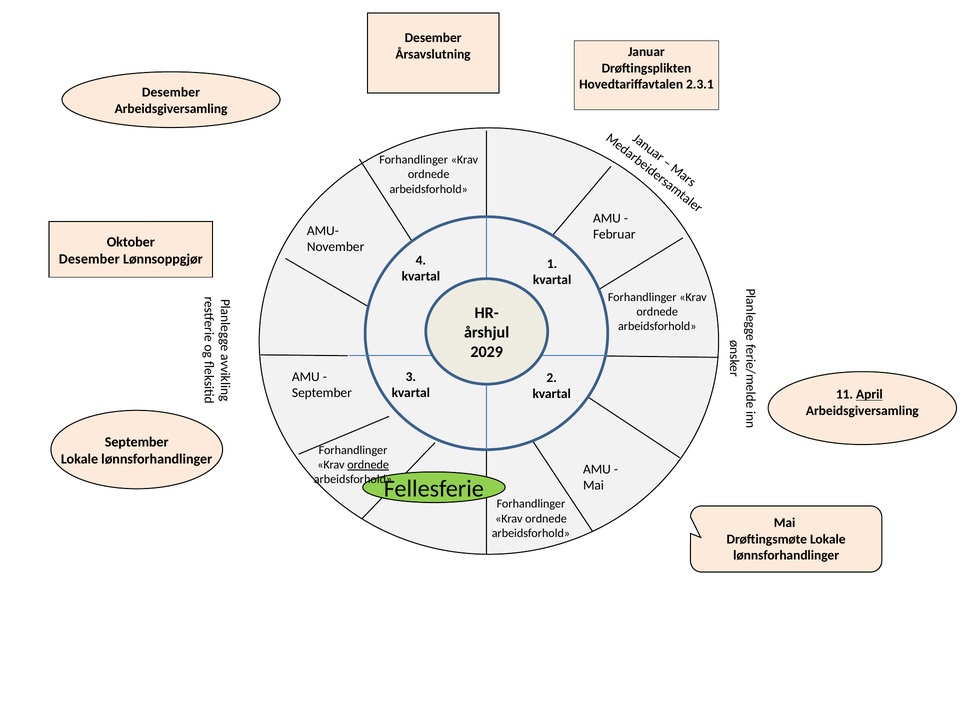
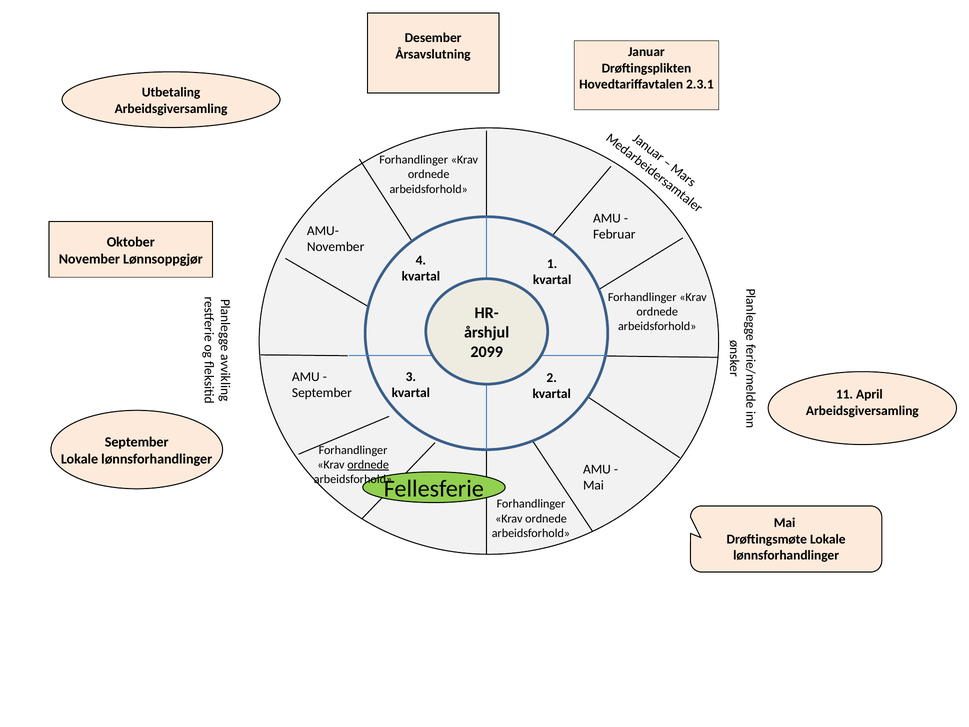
Desember at (171, 92): Desember -> Utbetaling
Desember at (89, 259): Desember -> November
2029: 2029 -> 2099
April underline: present -> none
